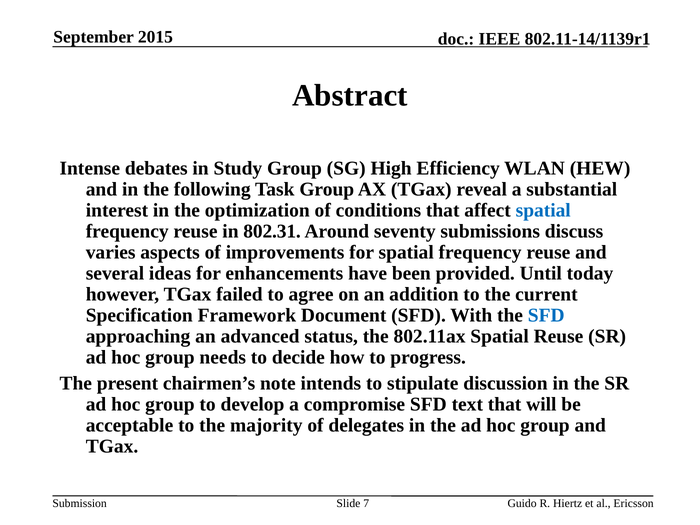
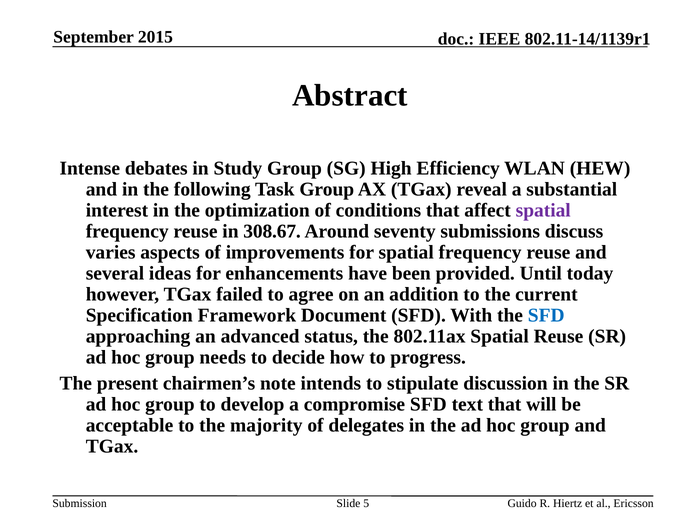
spatial at (543, 210) colour: blue -> purple
802.31: 802.31 -> 308.67
7: 7 -> 5
